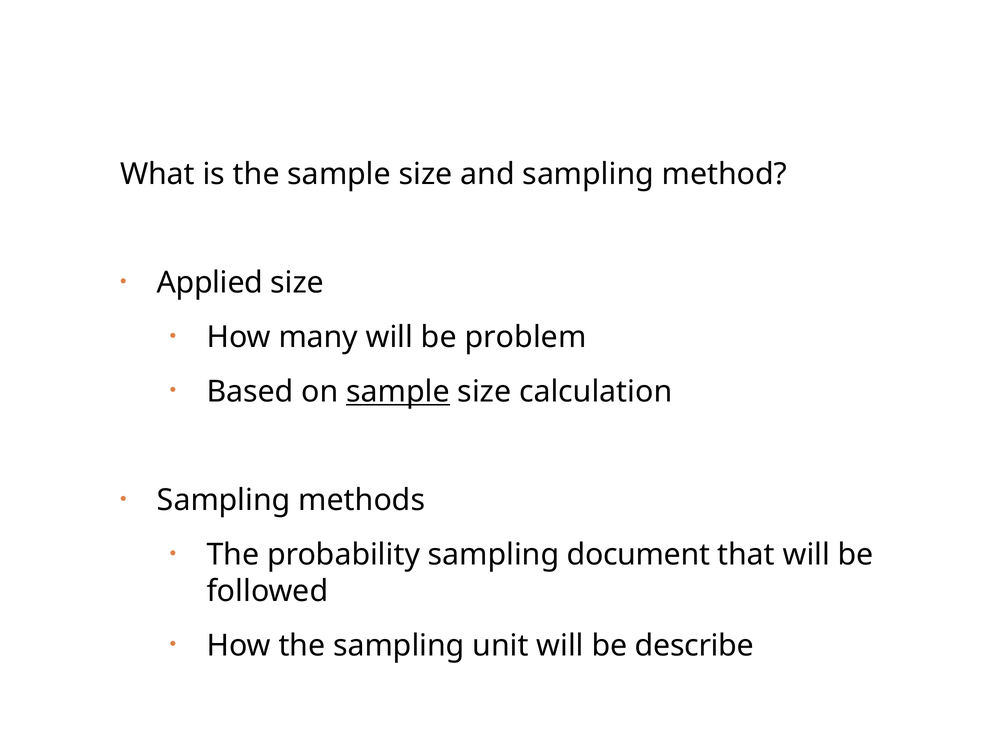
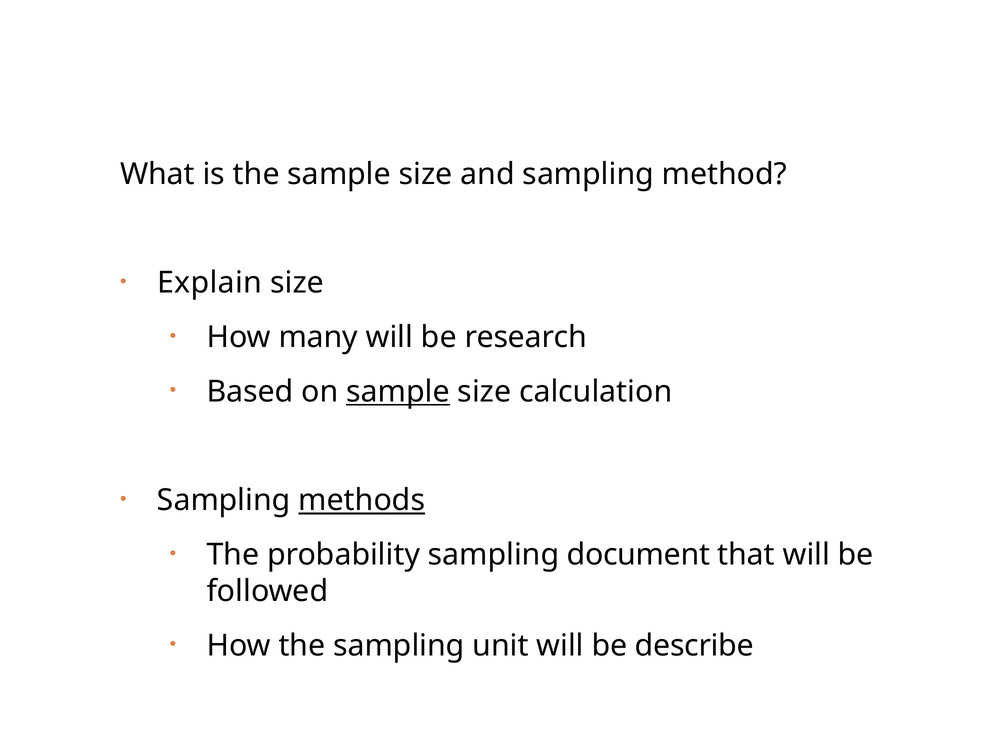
Applied: Applied -> Explain
problem: problem -> research
methods underline: none -> present
